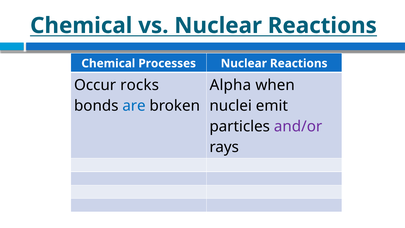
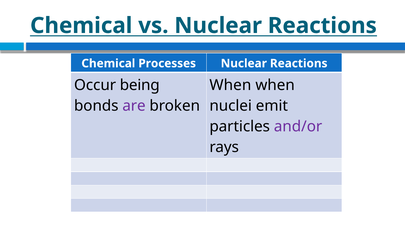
rocks: rocks -> being
Alpha at (230, 85): Alpha -> When
are colour: blue -> purple
